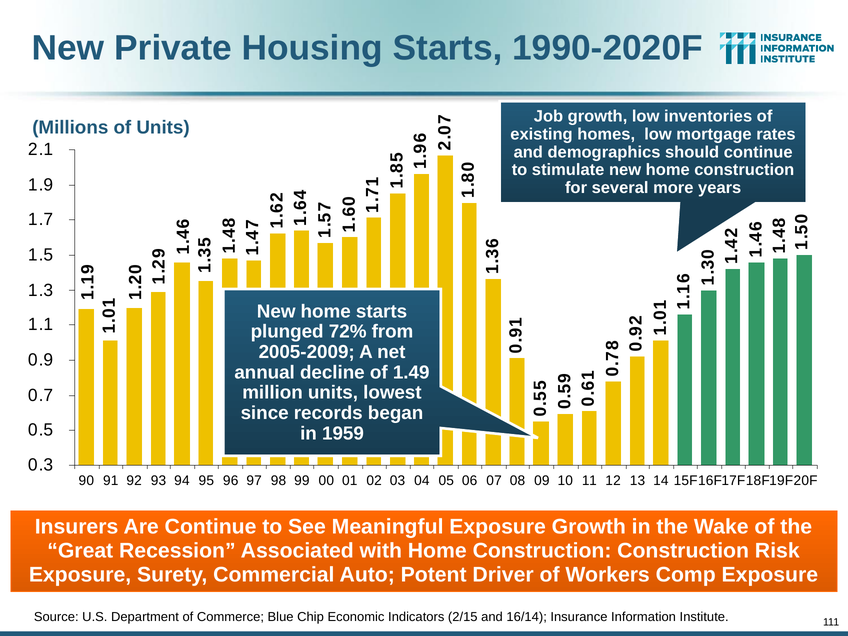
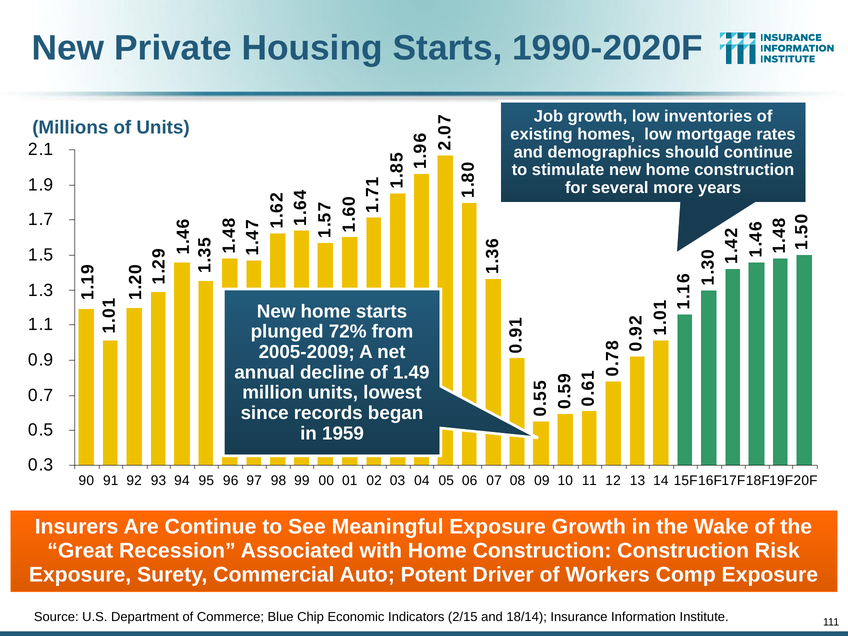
16/14: 16/14 -> 18/14
